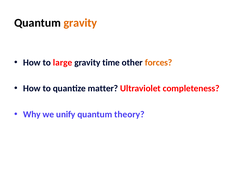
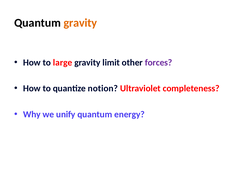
time: time -> limit
forces colour: orange -> purple
matter: matter -> notion
theory: theory -> energy
